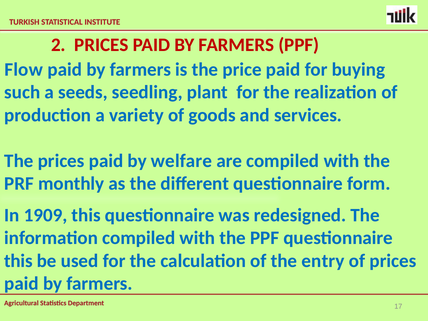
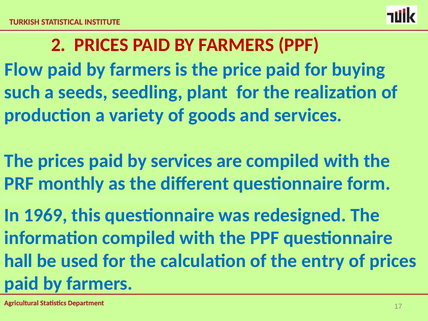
by welfare: welfare -> services
1909: 1909 -> 1969
this at (18, 261): this -> hall
